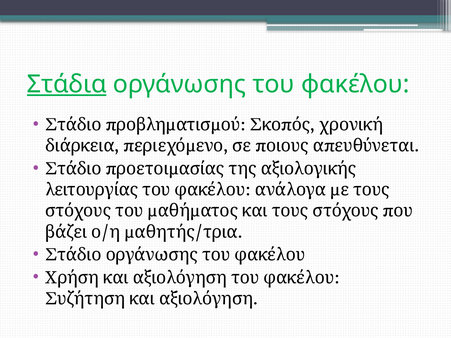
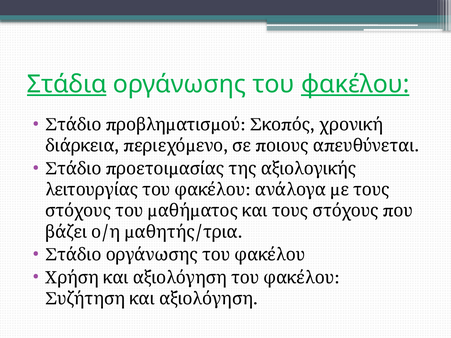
φακέλου underline: none -> present
